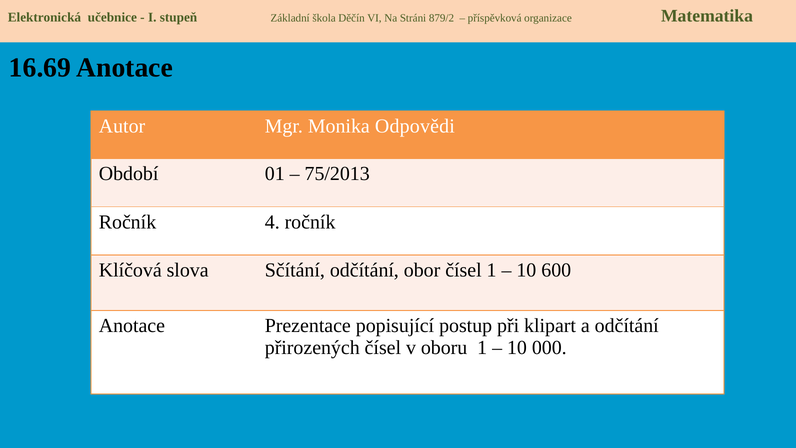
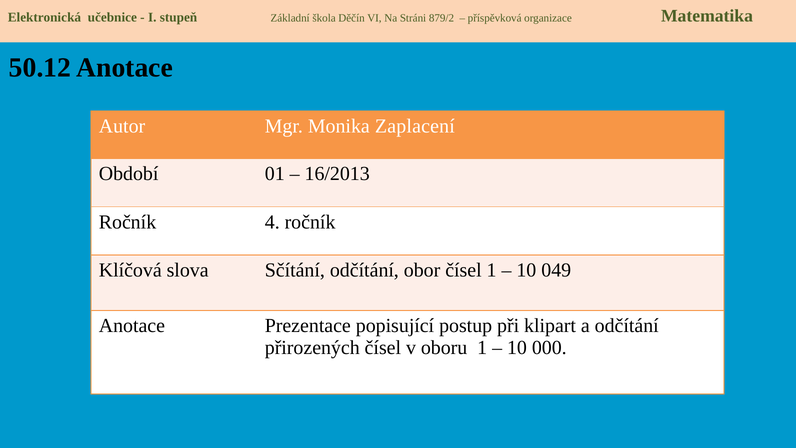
16.69: 16.69 -> 50.12
Odpovědi: Odpovědi -> Zaplacení
75/2013: 75/2013 -> 16/2013
600: 600 -> 049
